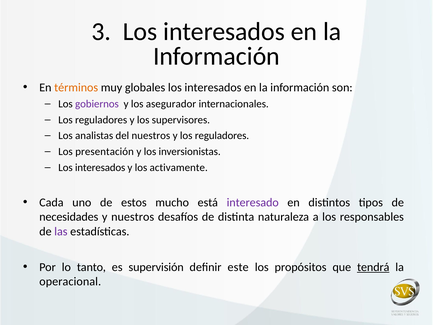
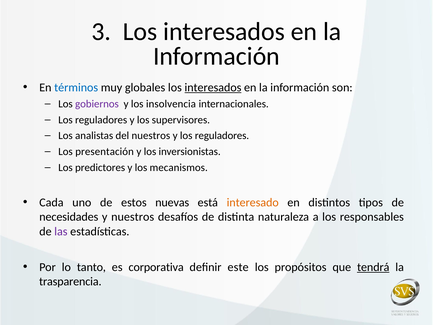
términos colour: orange -> blue
interesados at (213, 87) underline: none -> present
asegurador: asegurador -> insolvencia
interesados at (100, 167): interesados -> predictores
activamente: activamente -> mecanismos
mucho: mucho -> nuevas
interesado colour: purple -> orange
supervisión: supervisión -> corporativa
operacional: operacional -> trasparencia
